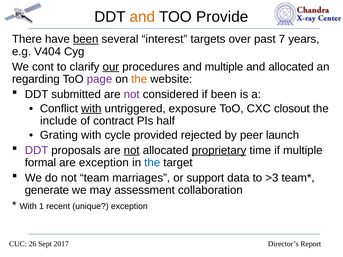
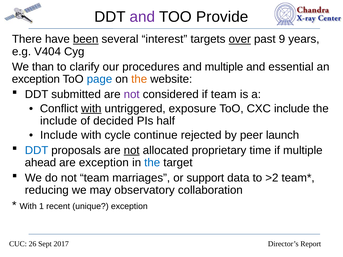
and at (142, 17) colour: orange -> purple
over underline: none -> present
7: 7 -> 9
cont: cont -> than
our underline: present -> none
and allocated: allocated -> essential
regarding at (36, 79): regarding -> exception
page colour: purple -> blue
if been: been -> team
CXC closout: closout -> include
contract: contract -> decided
Grating at (59, 135): Grating -> Include
provided: provided -> continue
DDT at (37, 150) colour: purple -> blue
proprietary underline: present -> none
formal: formal -> ahead
>3: >3 -> >2
generate: generate -> reducing
assessment: assessment -> observatory
